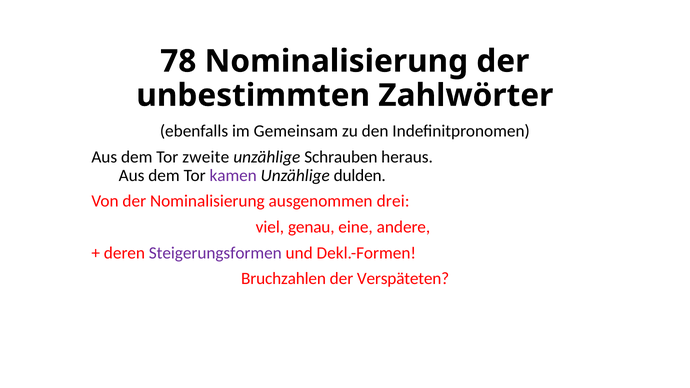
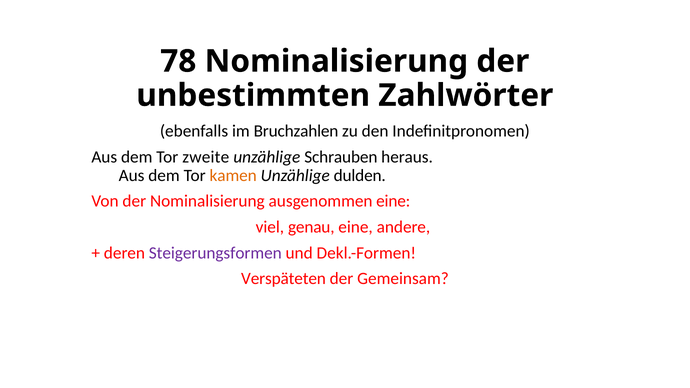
Gemeinsam: Gemeinsam -> Bruchzahlen
kamen colour: purple -> orange
ausgenommen drei: drei -> eine
Bruchzahlen: Bruchzahlen -> Verspäteten
Verspäteten: Verspäteten -> Gemeinsam
